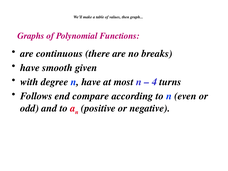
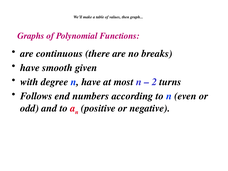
4: 4 -> 2
compare: compare -> numbers
